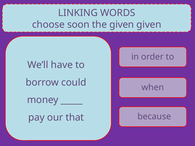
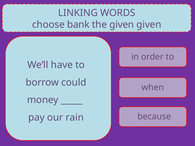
soon: soon -> bank
that: that -> rain
